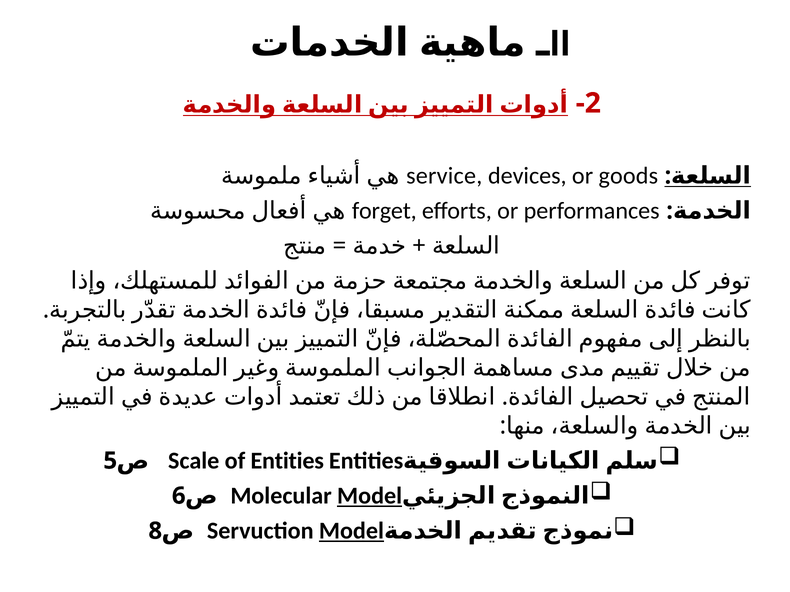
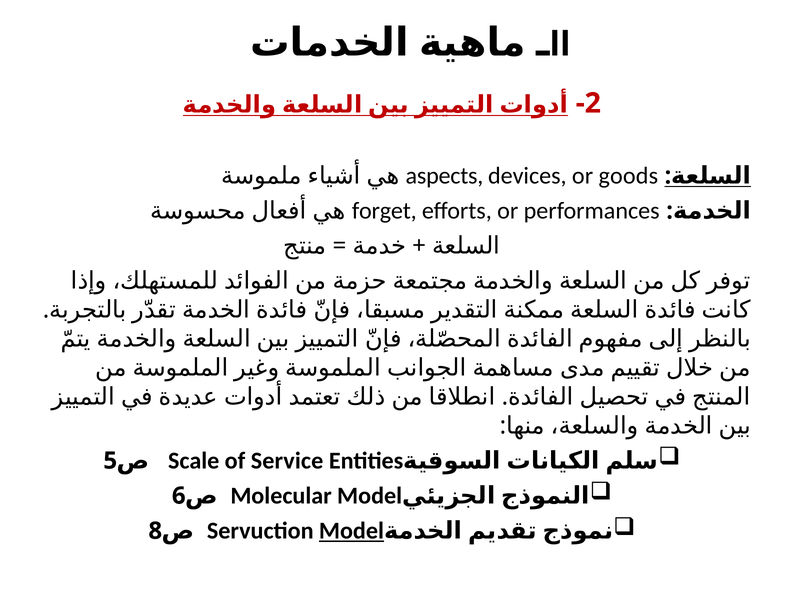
service: service -> aspects
of Entities: Entities -> Service
Model at (370, 496) underline: present -> none
